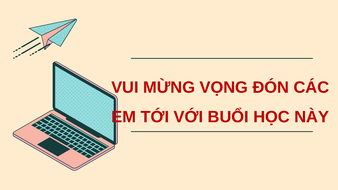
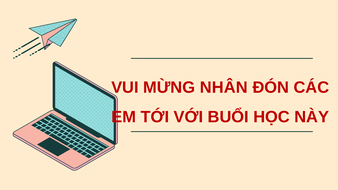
VỌNG: VỌNG -> NHÂN
